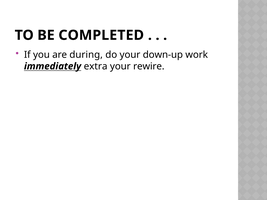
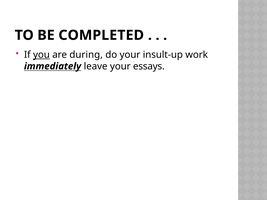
you underline: none -> present
down-up: down-up -> insult-up
extra: extra -> leave
rewire: rewire -> essays
